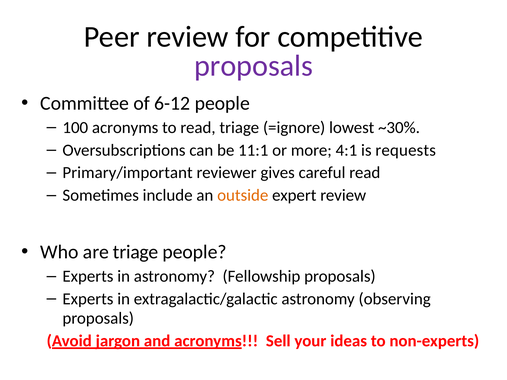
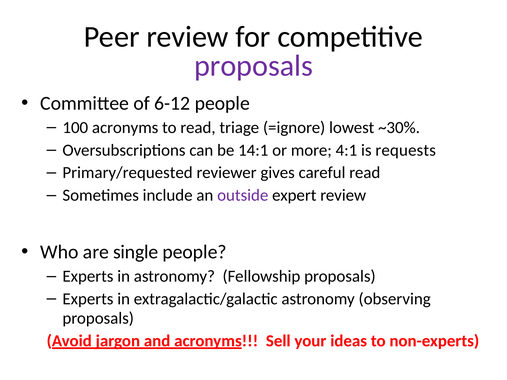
11:1: 11:1 -> 14:1
Primary/important: Primary/important -> Primary/requested
outside colour: orange -> purple
are triage: triage -> single
